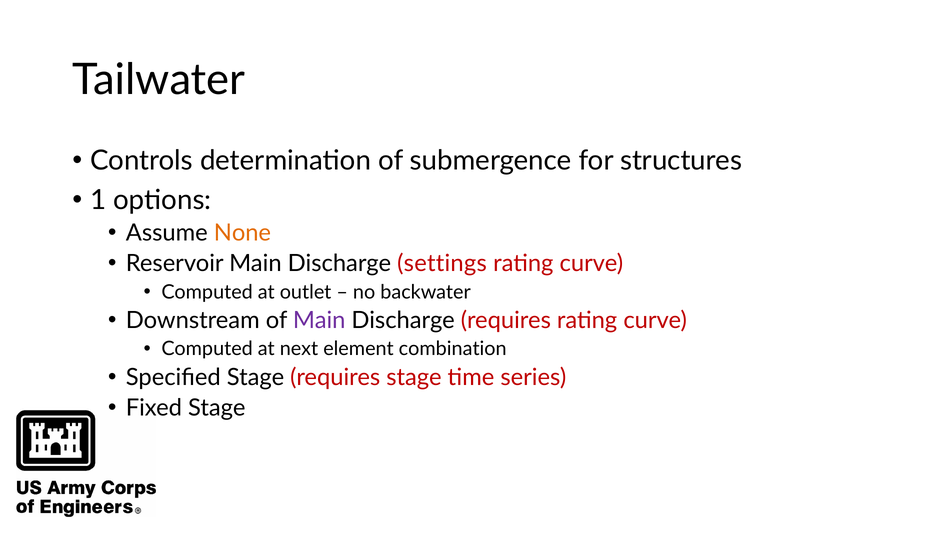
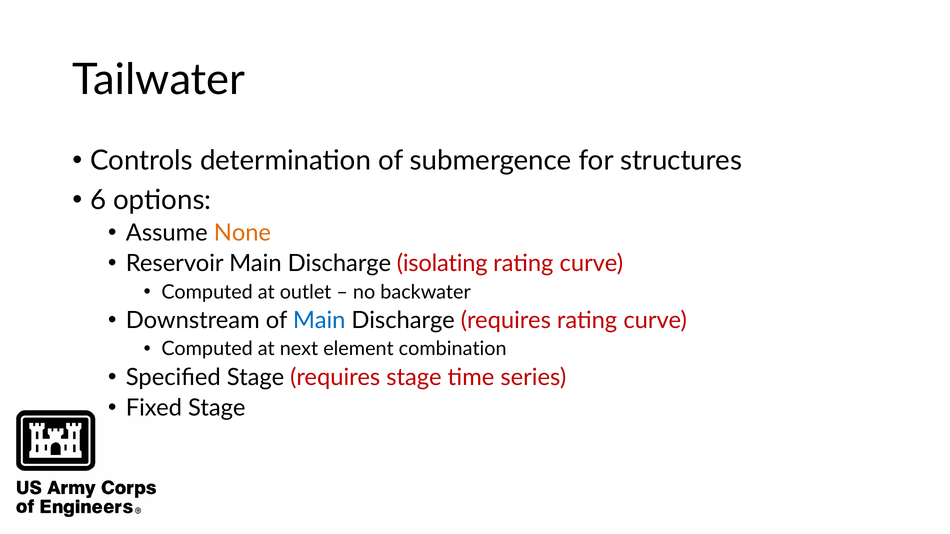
1: 1 -> 6
settings: settings -> isolating
Main at (319, 321) colour: purple -> blue
